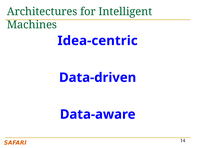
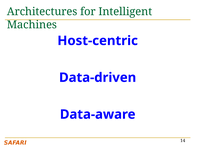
Idea-centric: Idea-centric -> Host-centric
